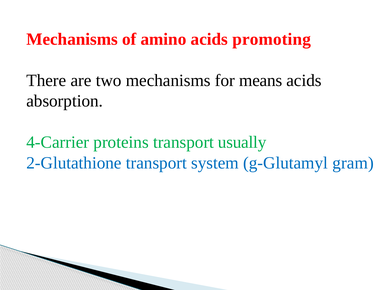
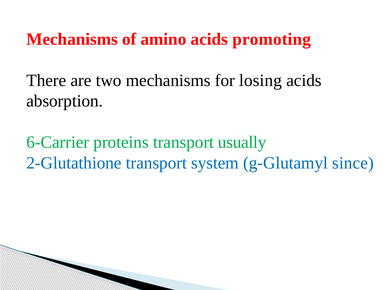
means: means -> losing
4-Carrier: 4-Carrier -> 6-Carrier
gram: gram -> since
